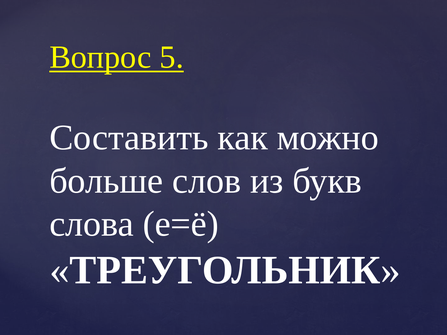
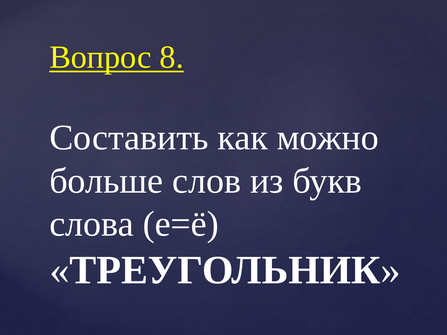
5: 5 -> 8
